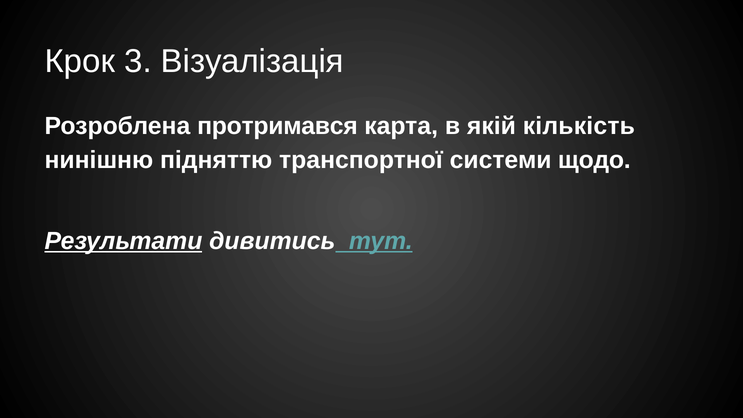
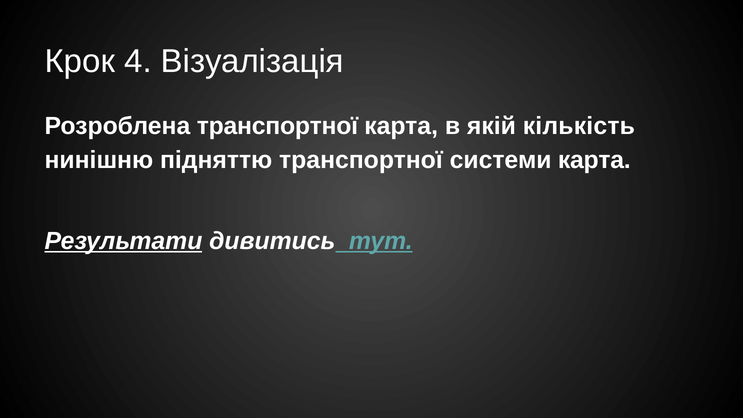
3: 3 -> 4
Розроблена протримався: протримався -> транспортної
системи щодо: щодо -> карта
